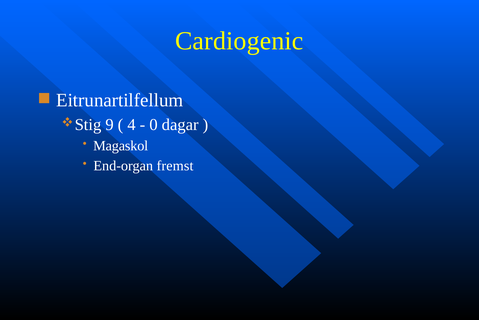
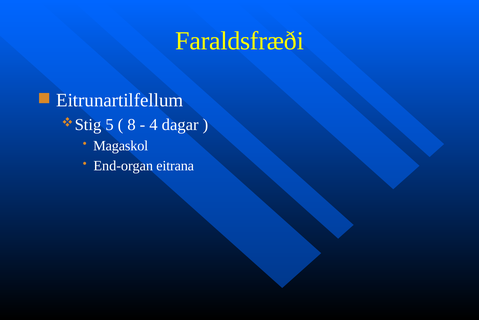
Cardiogenic: Cardiogenic -> Faraldsfræði
9: 9 -> 5
4: 4 -> 8
0: 0 -> 4
fremst: fremst -> eitrana
